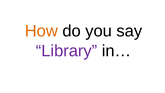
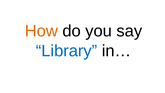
Library colour: purple -> blue
